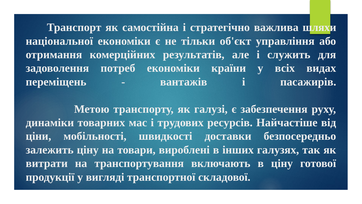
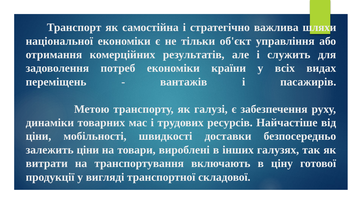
залежить ціну: ціну -> ціни
